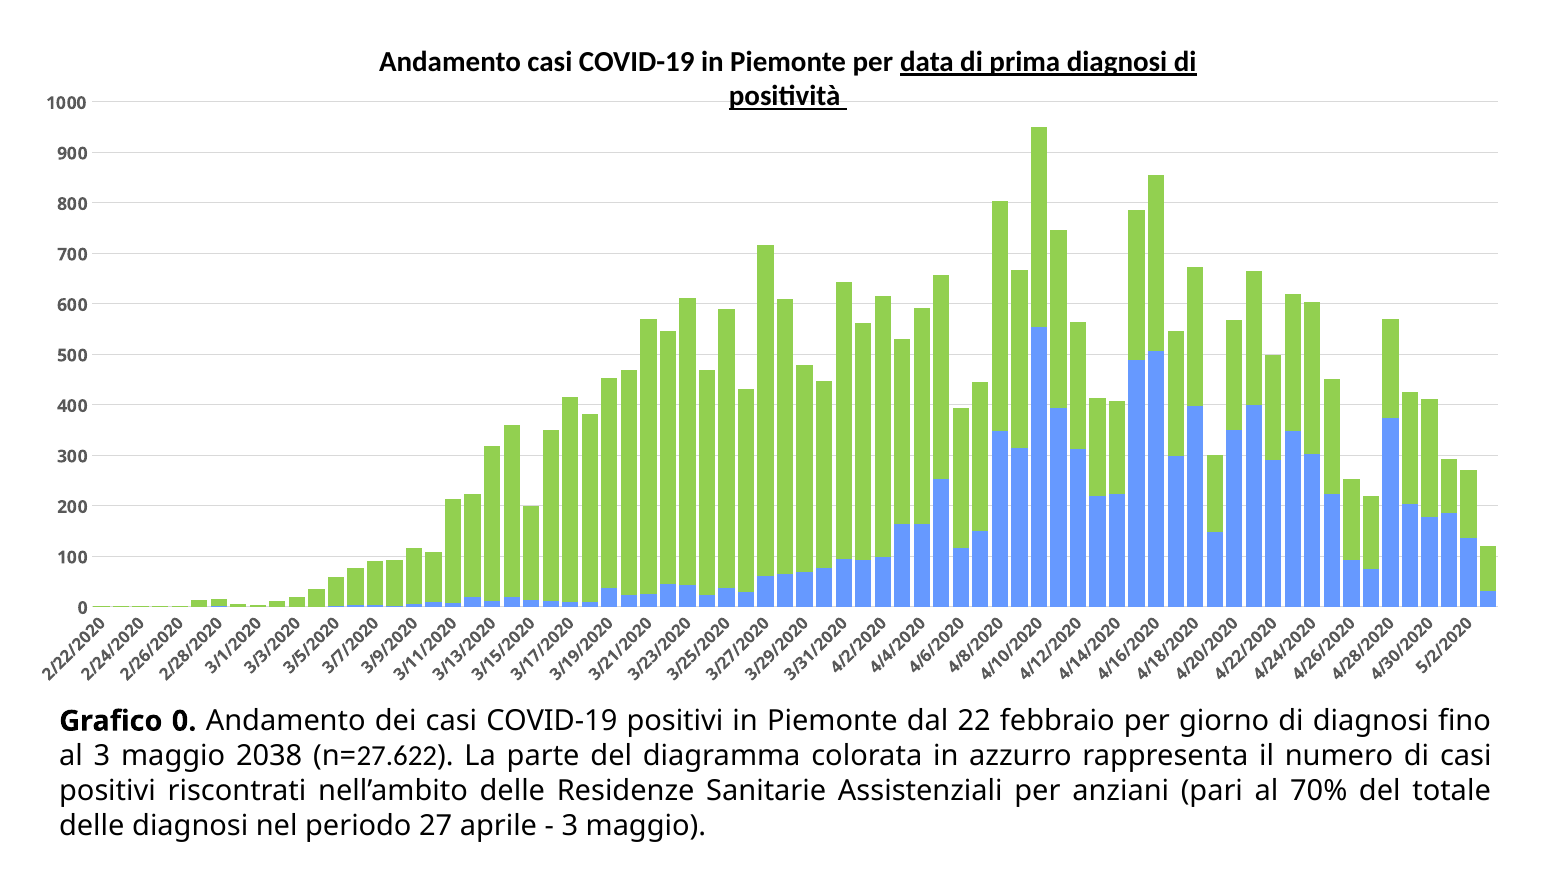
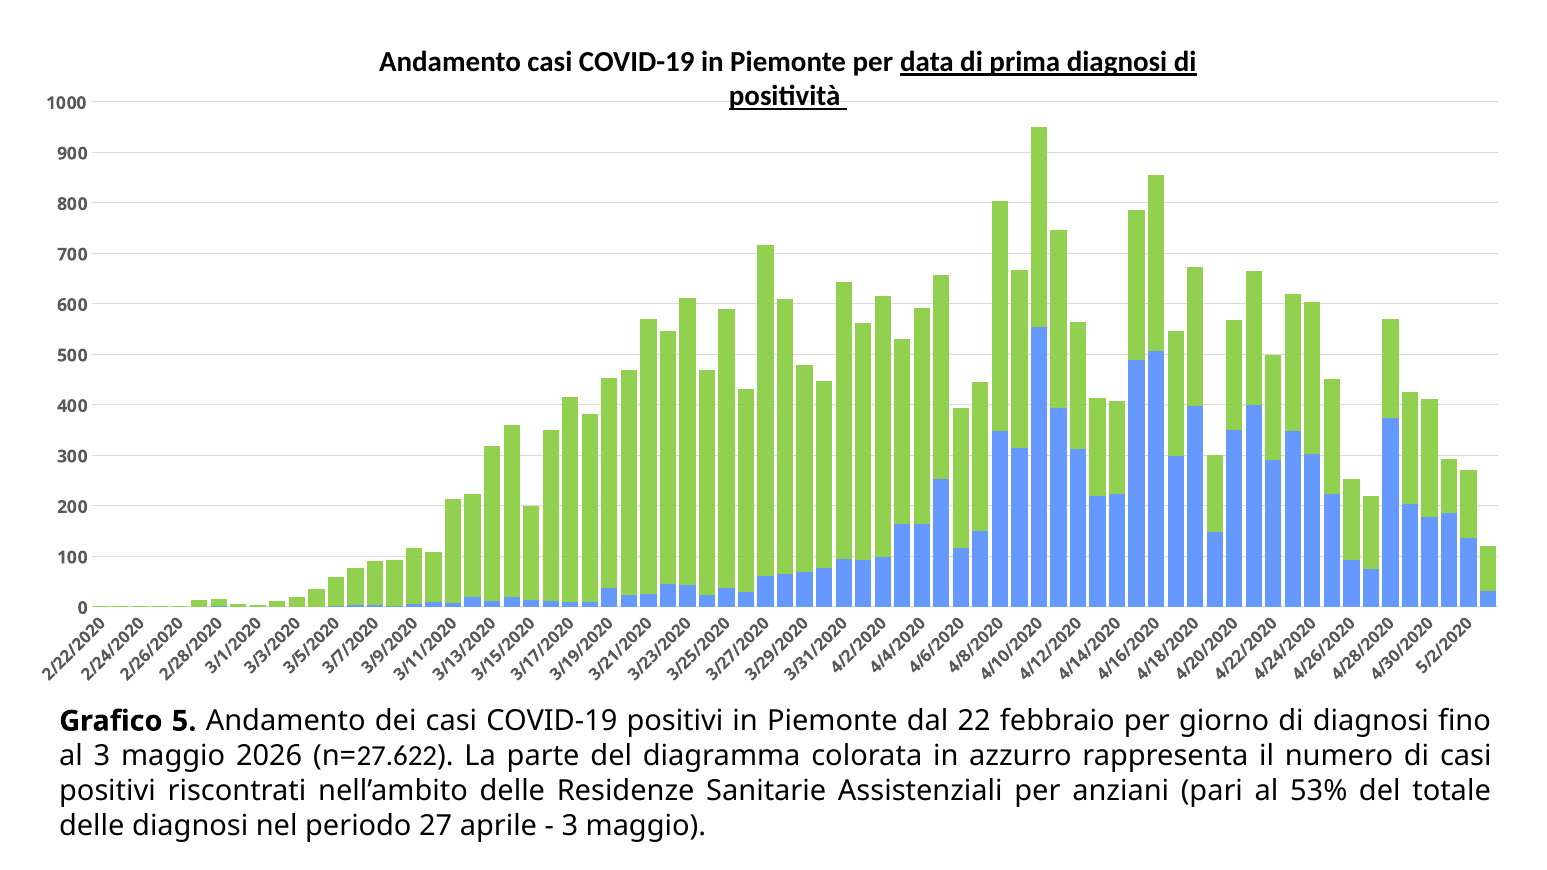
Grafico 0: 0 -> 5
2038: 2038 -> 2026
70%: 70% -> 53%
